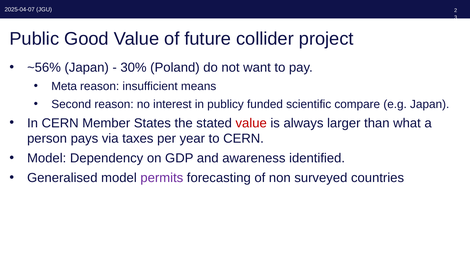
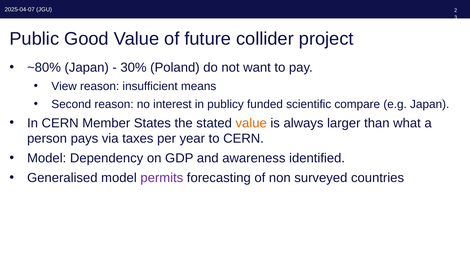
~56%: ~56% -> ~80%
Meta: Meta -> View
value at (251, 123) colour: red -> orange
